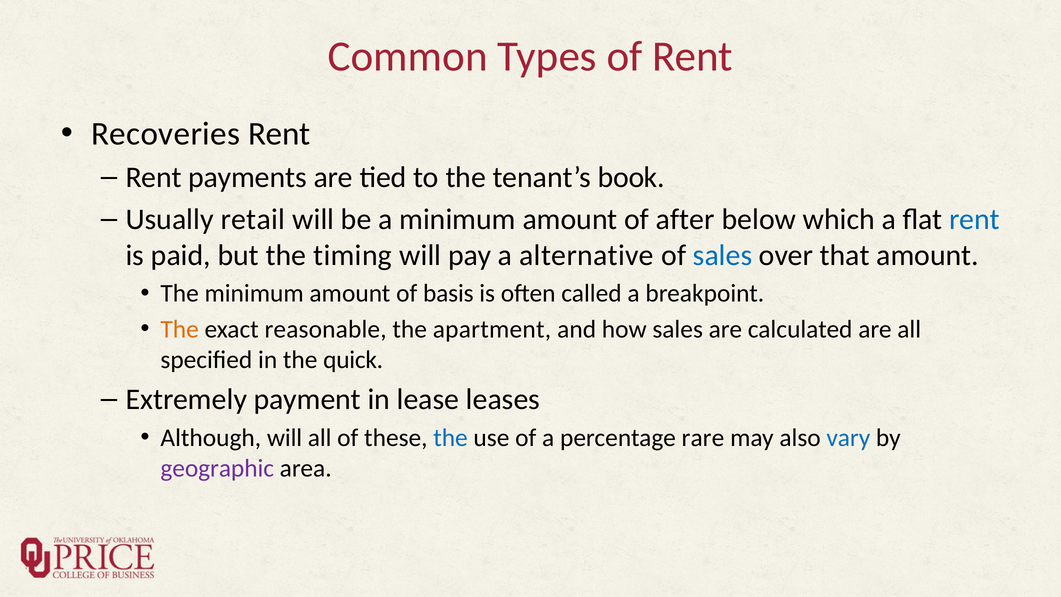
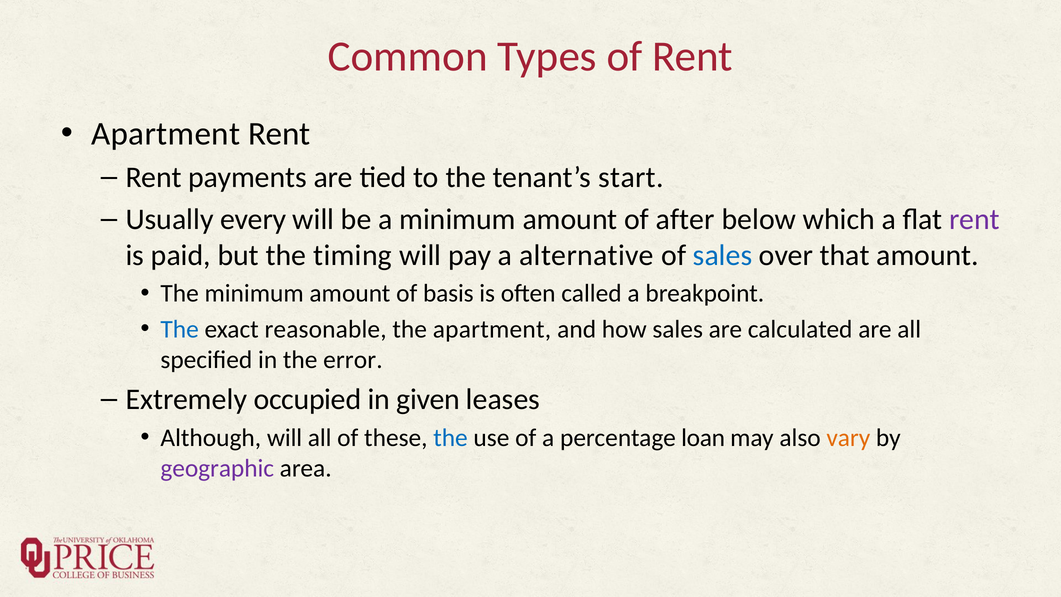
Recoveries at (166, 134): Recoveries -> Apartment
book: book -> start
retail: retail -> every
rent at (974, 219) colour: blue -> purple
The at (180, 329) colour: orange -> blue
quick: quick -> error
payment: payment -> occupied
lease: lease -> given
rare: rare -> loan
vary colour: blue -> orange
